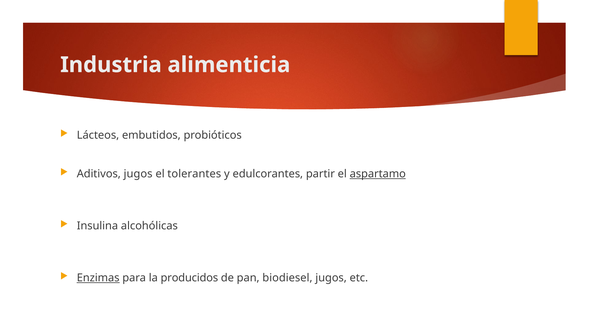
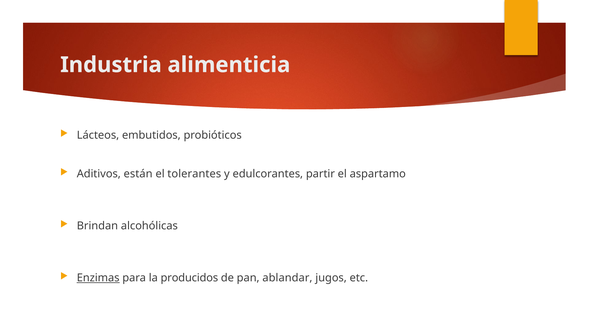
Aditivos jugos: jugos -> están
aspartamo underline: present -> none
Insulina: Insulina -> Brindan
biodiesel: biodiesel -> ablandar
